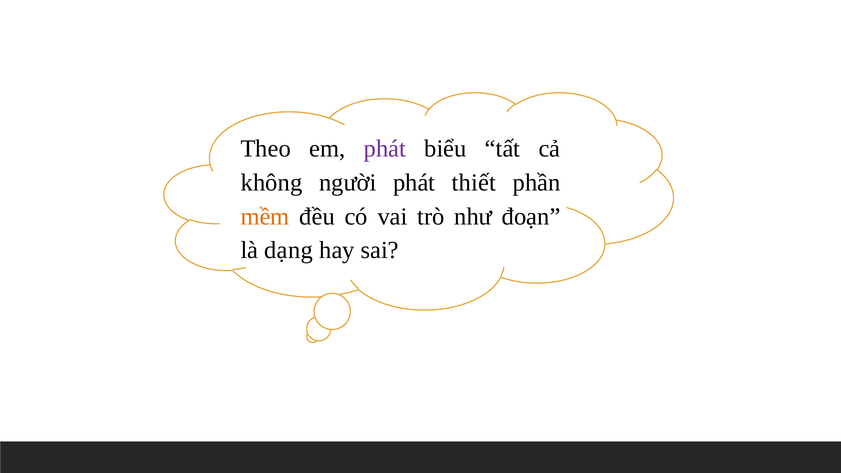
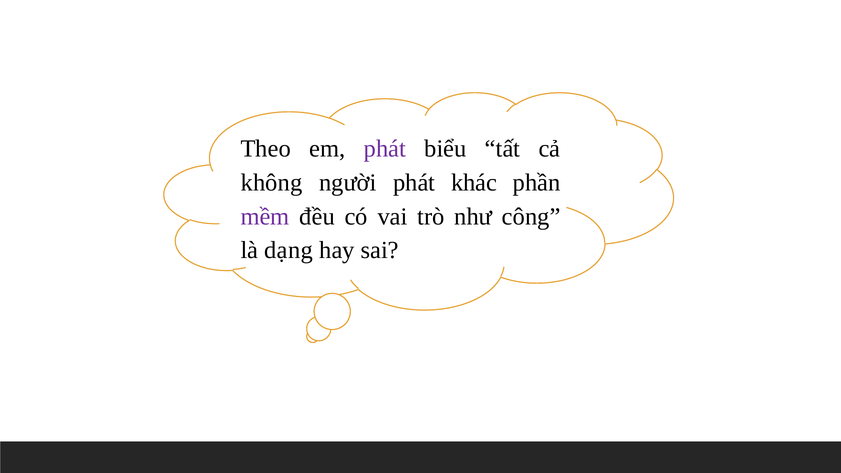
thiết: thiết -> khác
mềm colour: orange -> purple
đoạn: đoạn -> công
